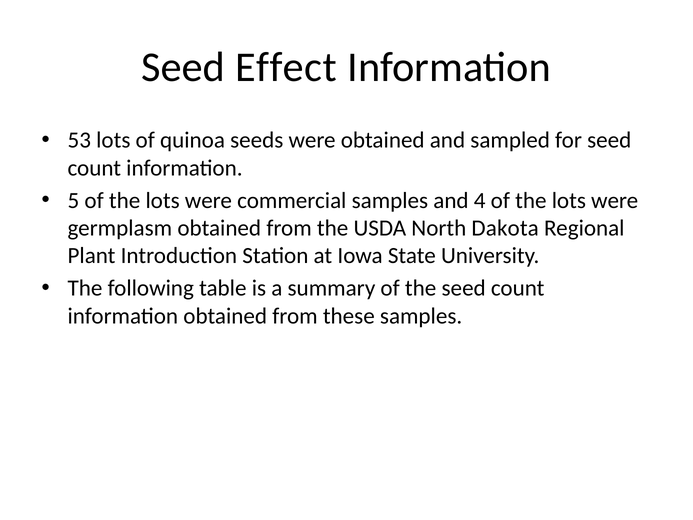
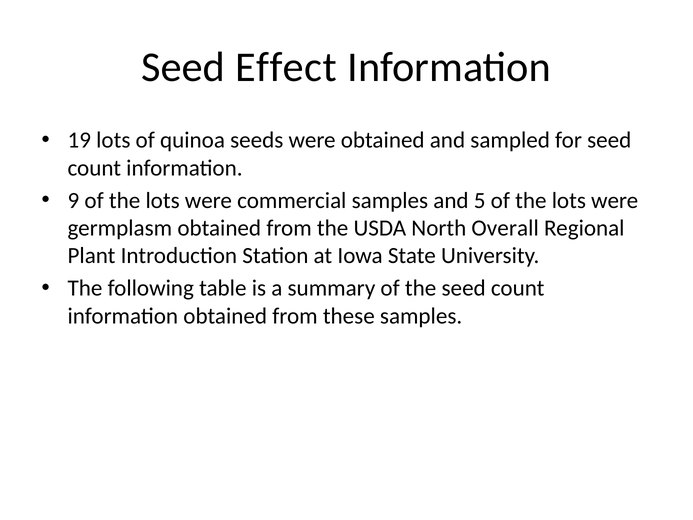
53: 53 -> 19
5: 5 -> 9
4: 4 -> 5
Dakota: Dakota -> Overall
